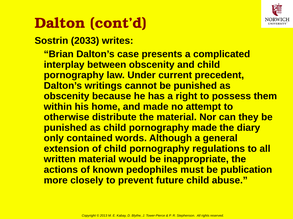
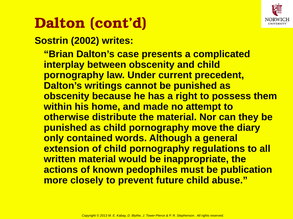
2033: 2033 -> 2002
pornography made: made -> move
